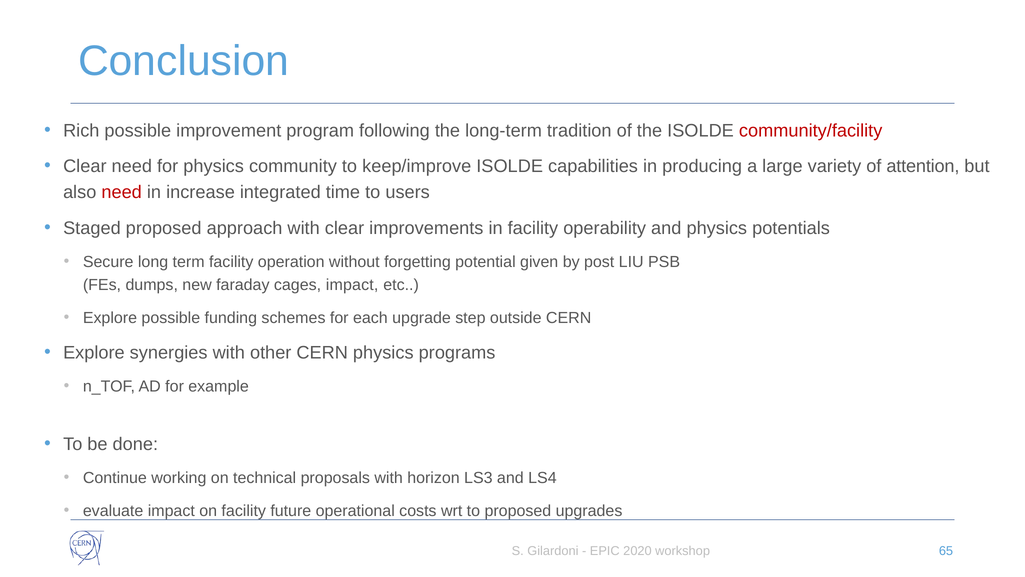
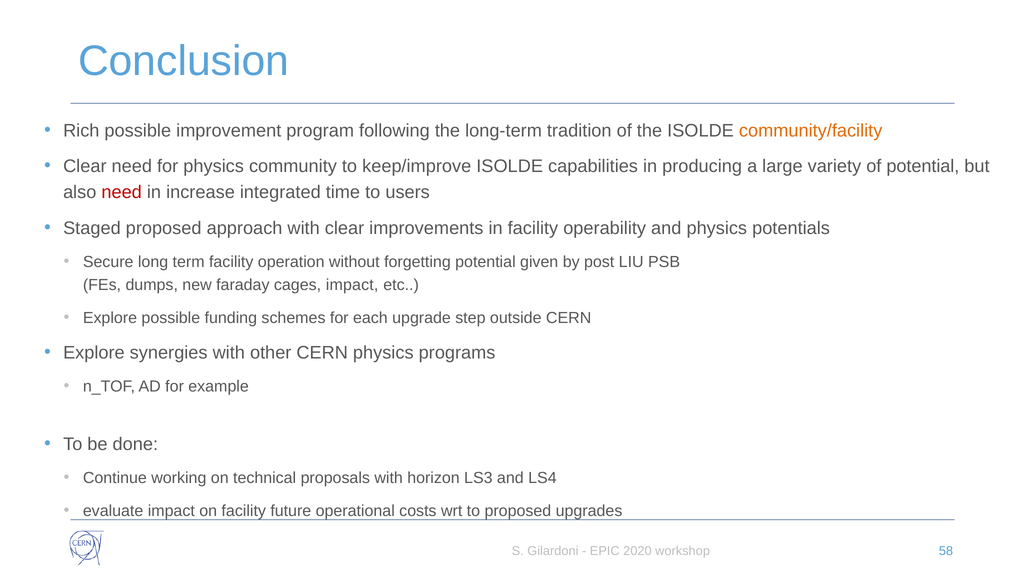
community/facility colour: red -> orange
of attention: attention -> potential
65: 65 -> 58
